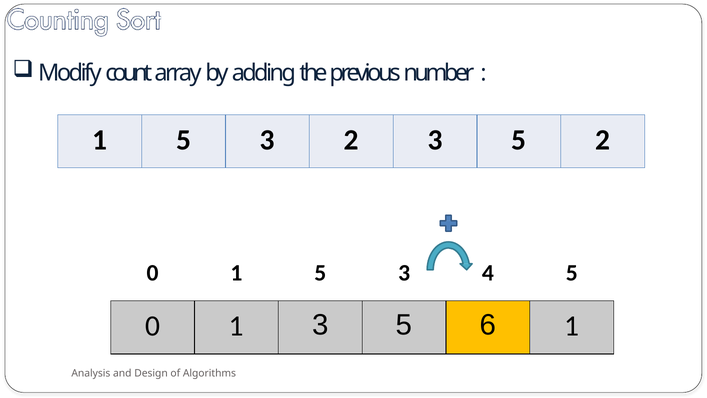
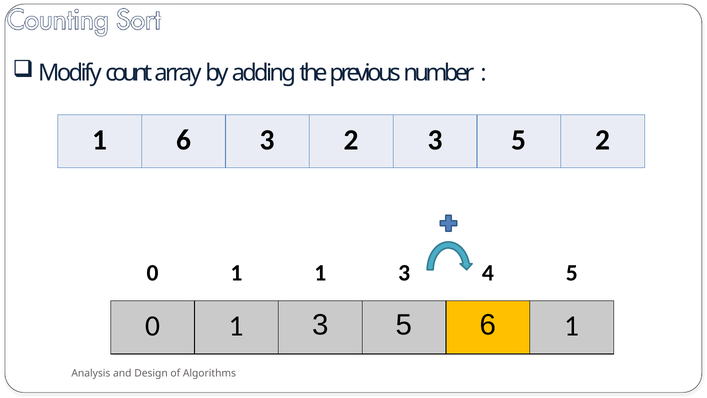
5 at (184, 140): 5 -> 6
0 1 5: 5 -> 1
